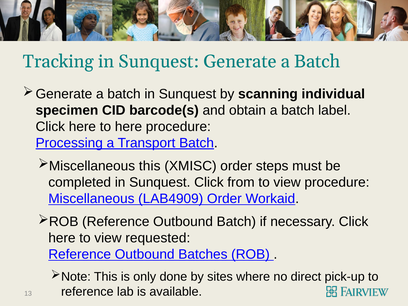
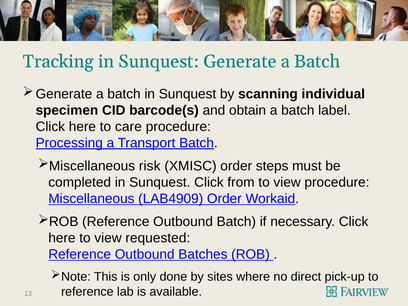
to here: here -> care
this at (150, 166): this -> risk
